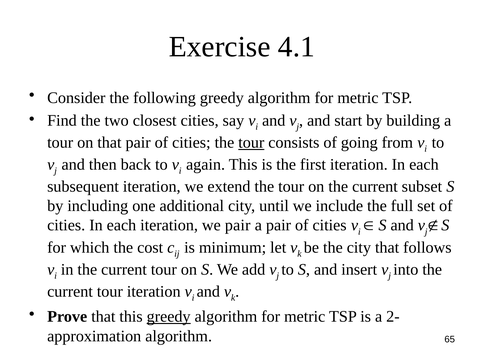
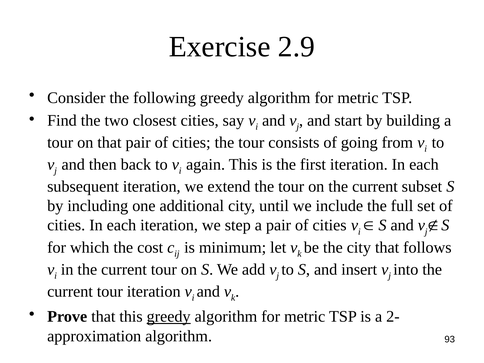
4.1: 4.1 -> 2.9
tour at (251, 143) underline: present -> none
we pair: pair -> step
65: 65 -> 93
